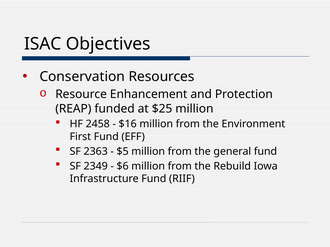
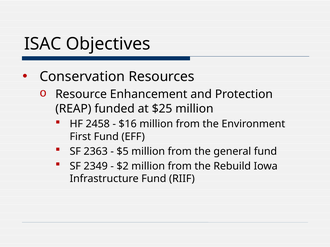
$6: $6 -> $2
